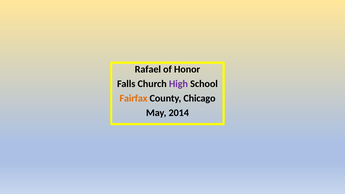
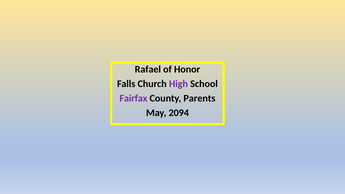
Fairfax colour: orange -> purple
Chicago: Chicago -> Parents
2014: 2014 -> 2094
